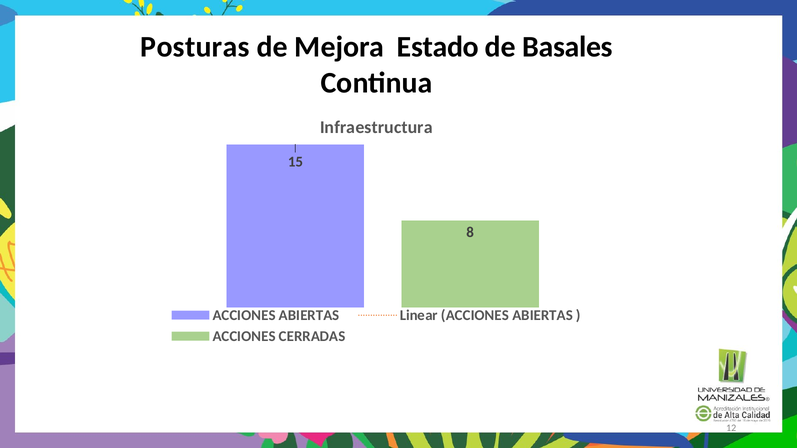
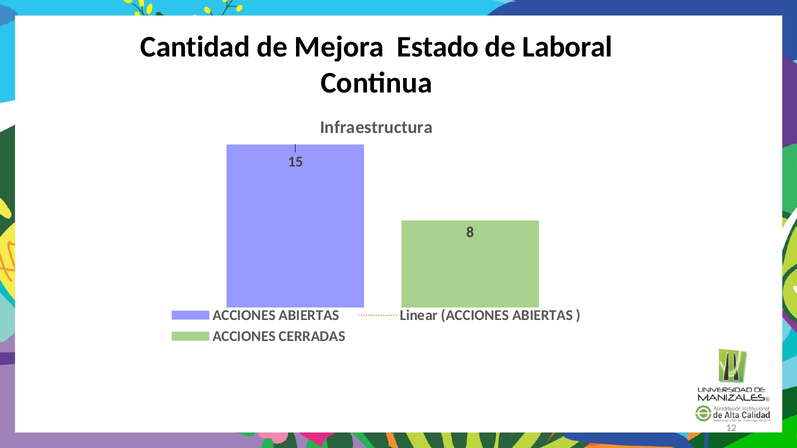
Posturas: Posturas -> Cantidad
Basales: Basales -> Laboral
